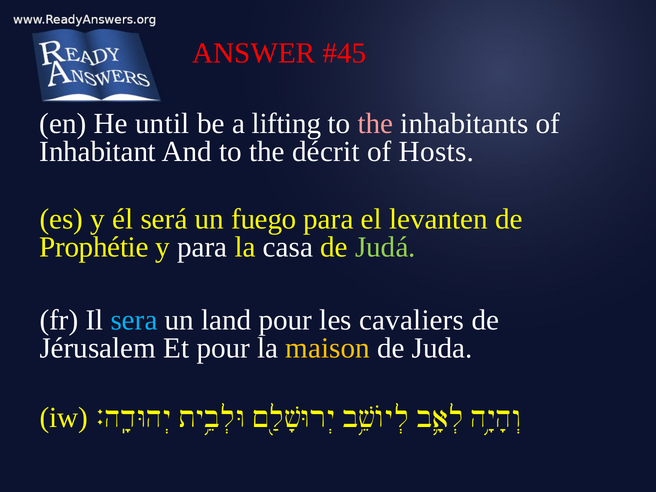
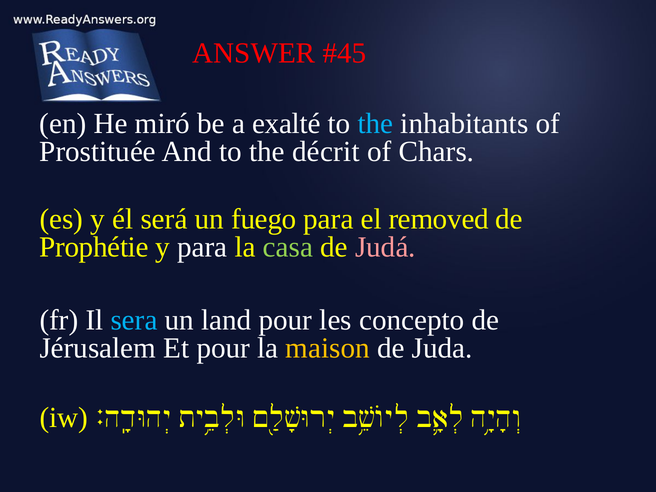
until: until -> miró
lifting: lifting -> exalté
the at (375, 124) colour: pink -> light blue
Inhabitant: Inhabitant -> Prostituée
Hosts: Hosts -> Chars
levanten: levanten -> removed
casa colour: white -> light green
Judá colour: light green -> pink
cavaliers: cavaliers -> concepto
